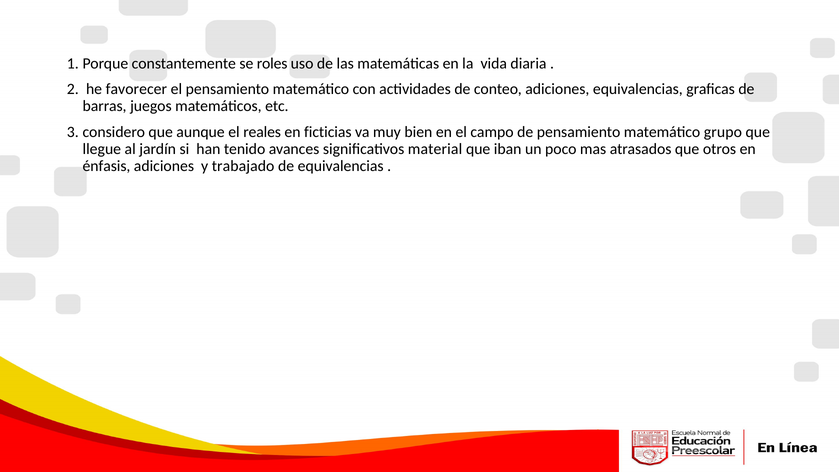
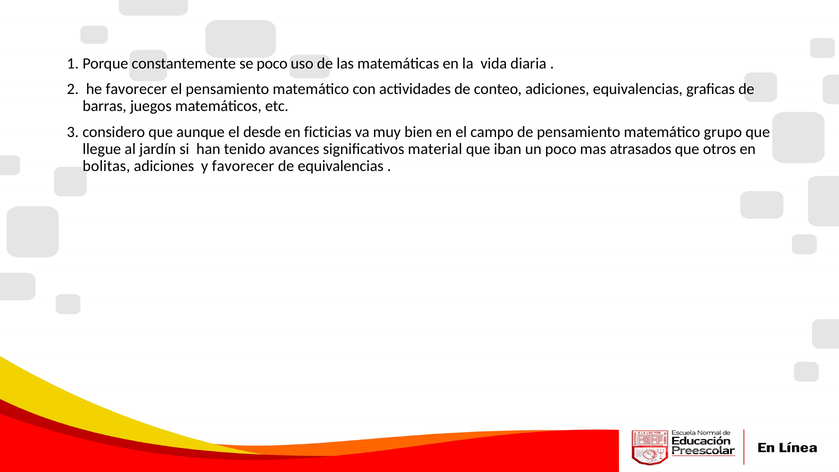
se roles: roles -> poco
reales: reales -> desde
énfasis: énfasis -> bolitas
y trabajado: trabajado -> favorecer
